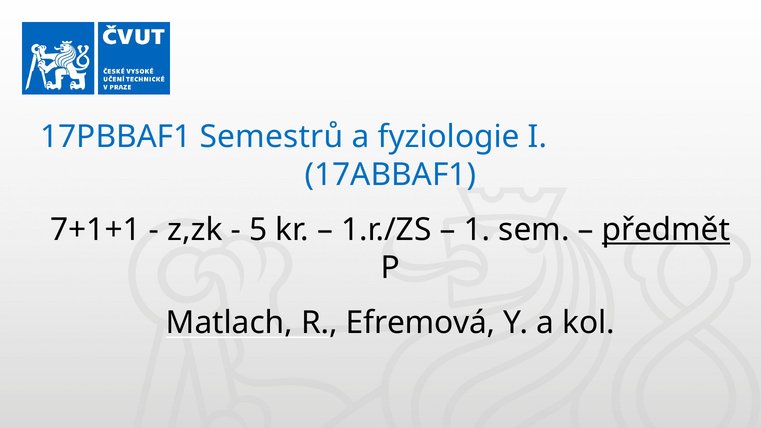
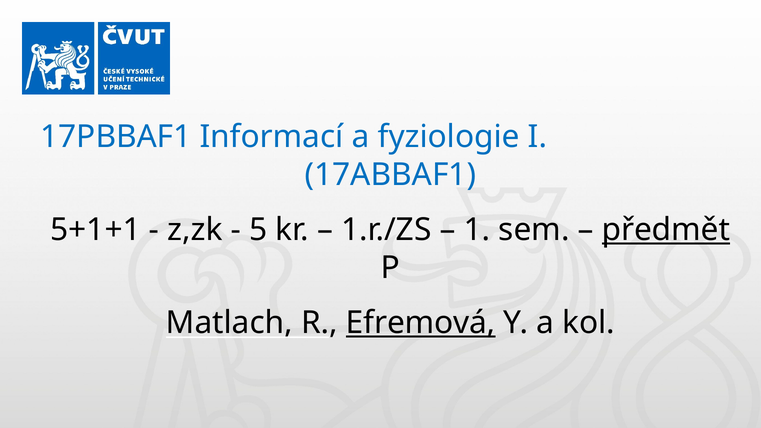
Semestrů: Semestrů -> Informací
7+1+1: 7+1+1 -> 5+1+1
Efremová underline: none -> present
